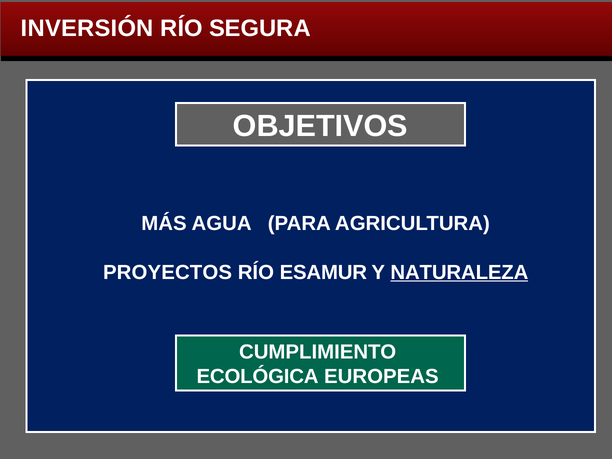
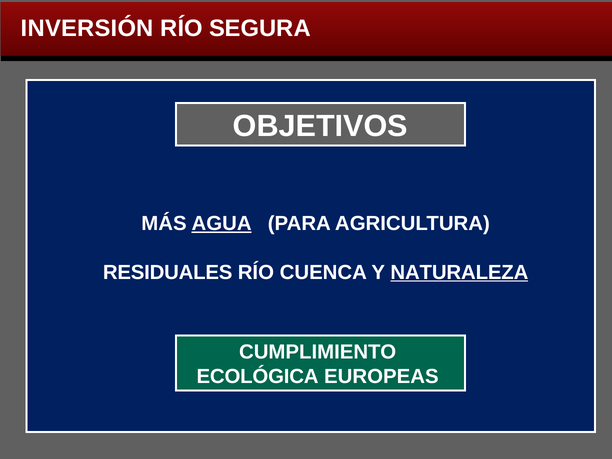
AGUA underline: none -> present
PROYECTOS: PROYECTOS -> RESIDUALES
ESAMUR: ESAMUR -> CUENCA
